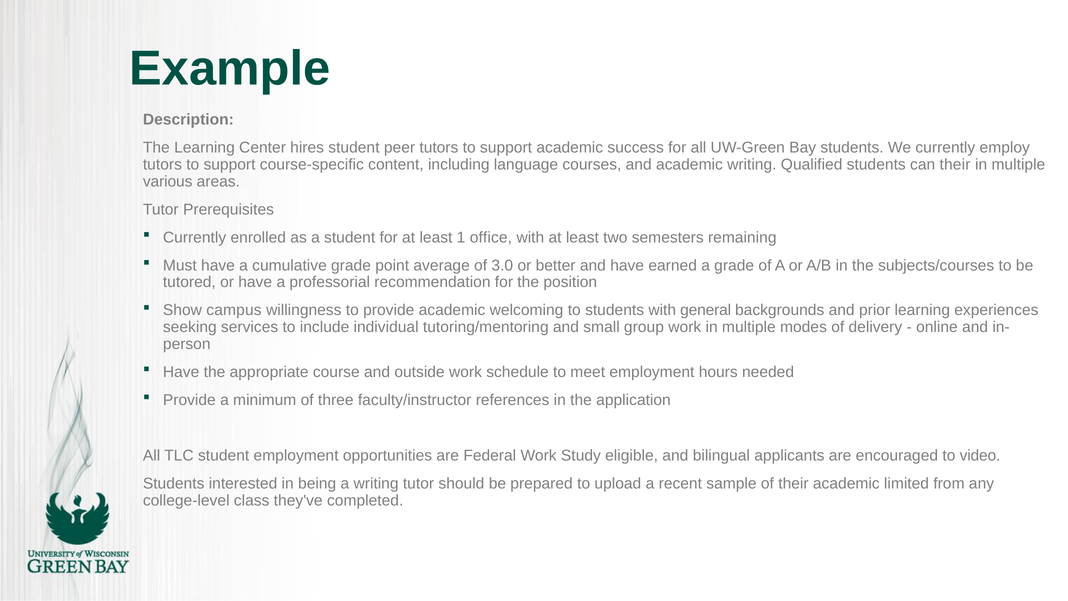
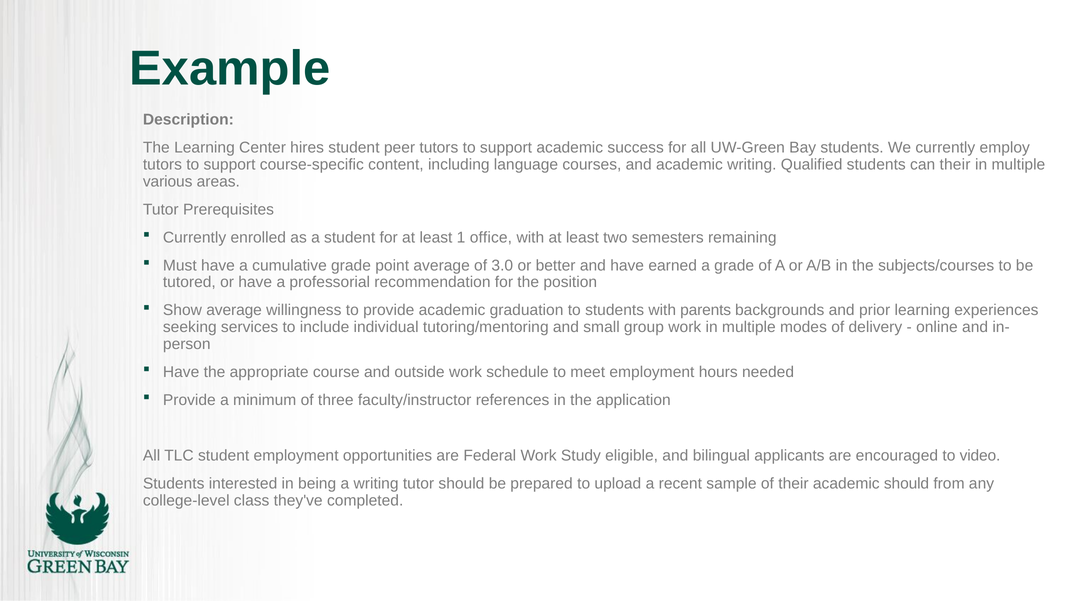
Show campus: campus -> average
welcoming: welcoming -> graduation
general: general -> parents
academic limited: limited -> should
